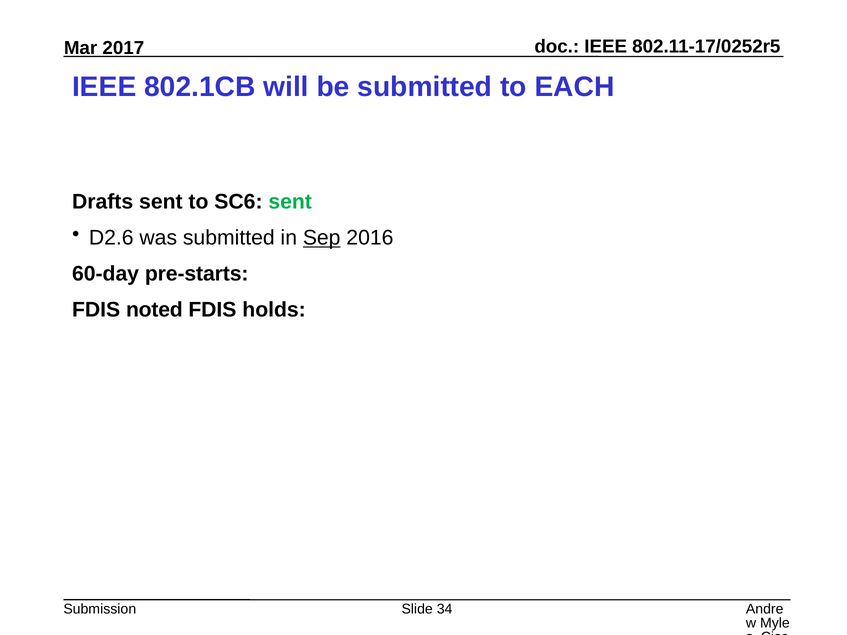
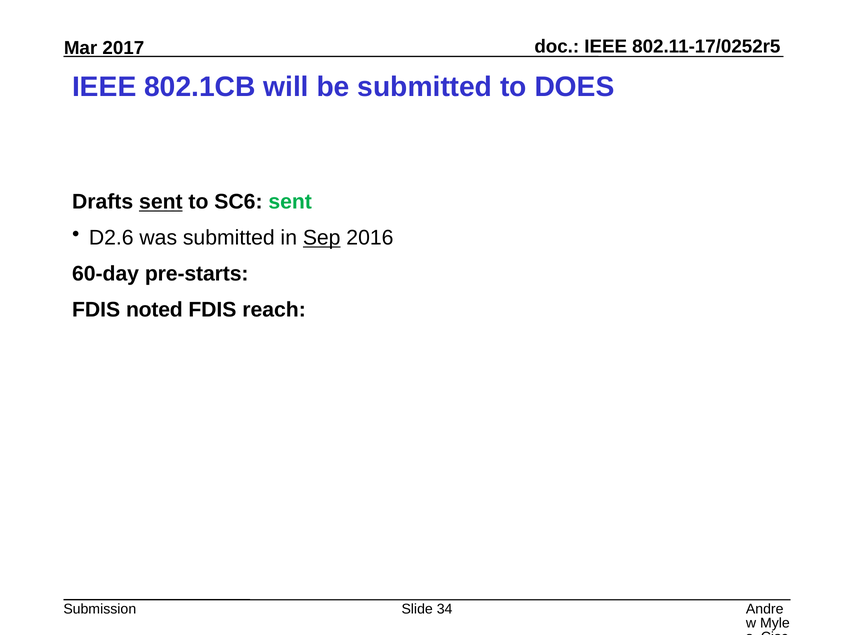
EACH: EACH -> DOES
sent at (161, 202) underline: none -> present
holds: holds -> reach
